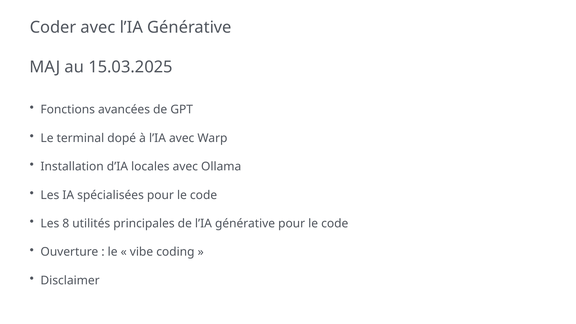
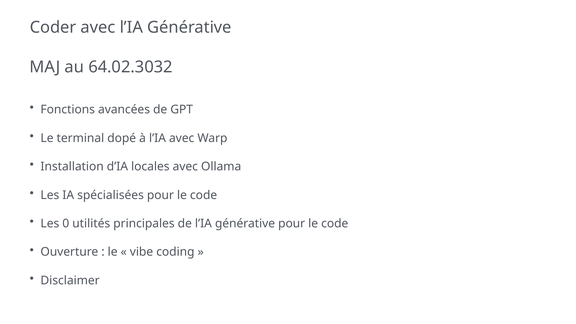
15.03.2025: 15.03.2025 -> 64.02.3032
8: 8 -> 0
